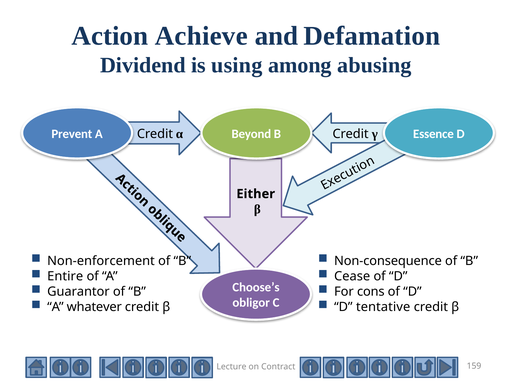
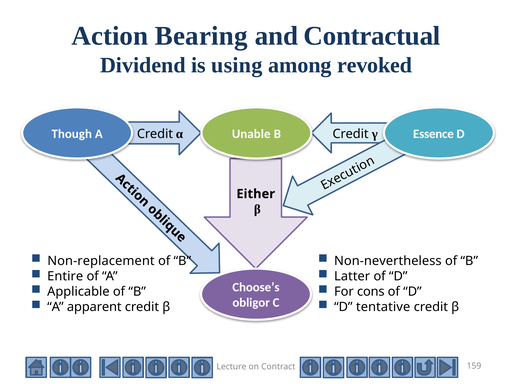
Achieve: Achieve -> Bearing
Defamation: Defamation -> Contractual
abusing: abusing -> revoked
Prevent: Prevent -> Though
Beyond: Beyond -> Unable
Non-enforcement: Non-enforcement -> Non-replacement
Non-consequence: Non-consequence -> Non-nevertheless
Cease: Cease -> Latter
Guarantor: Guarantor -> Applicable
whatever: whatever -> apparent
